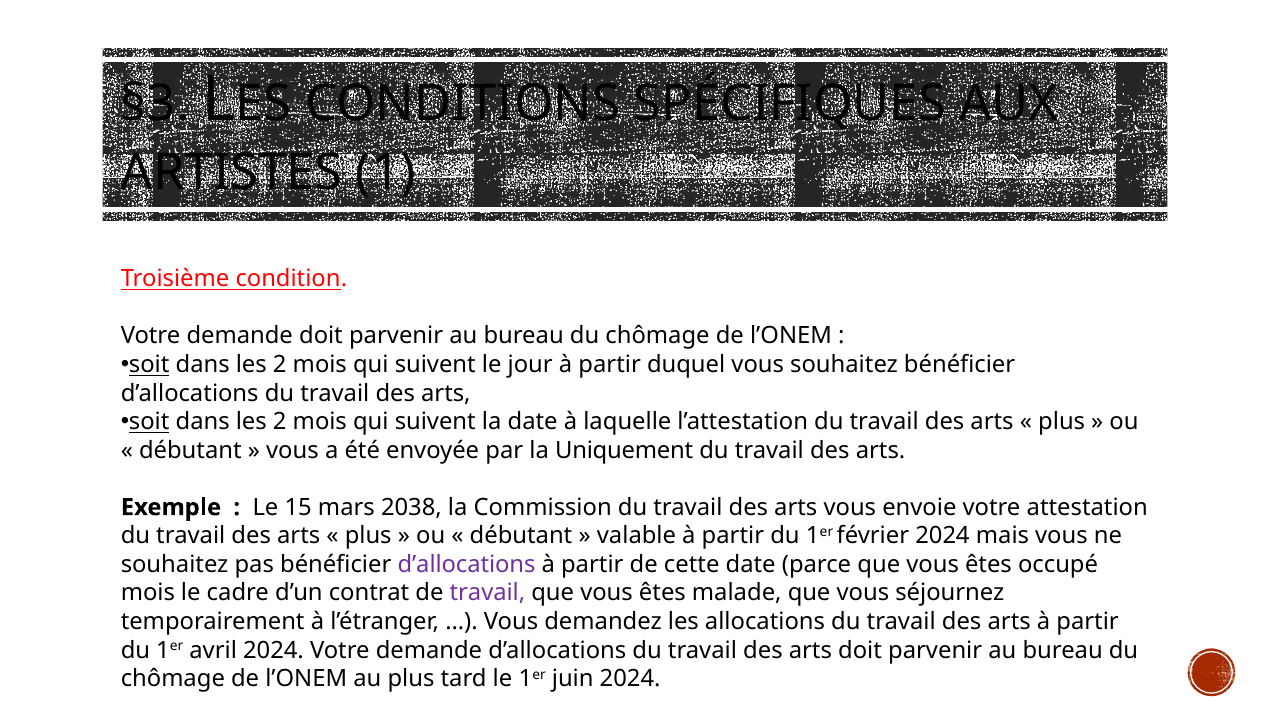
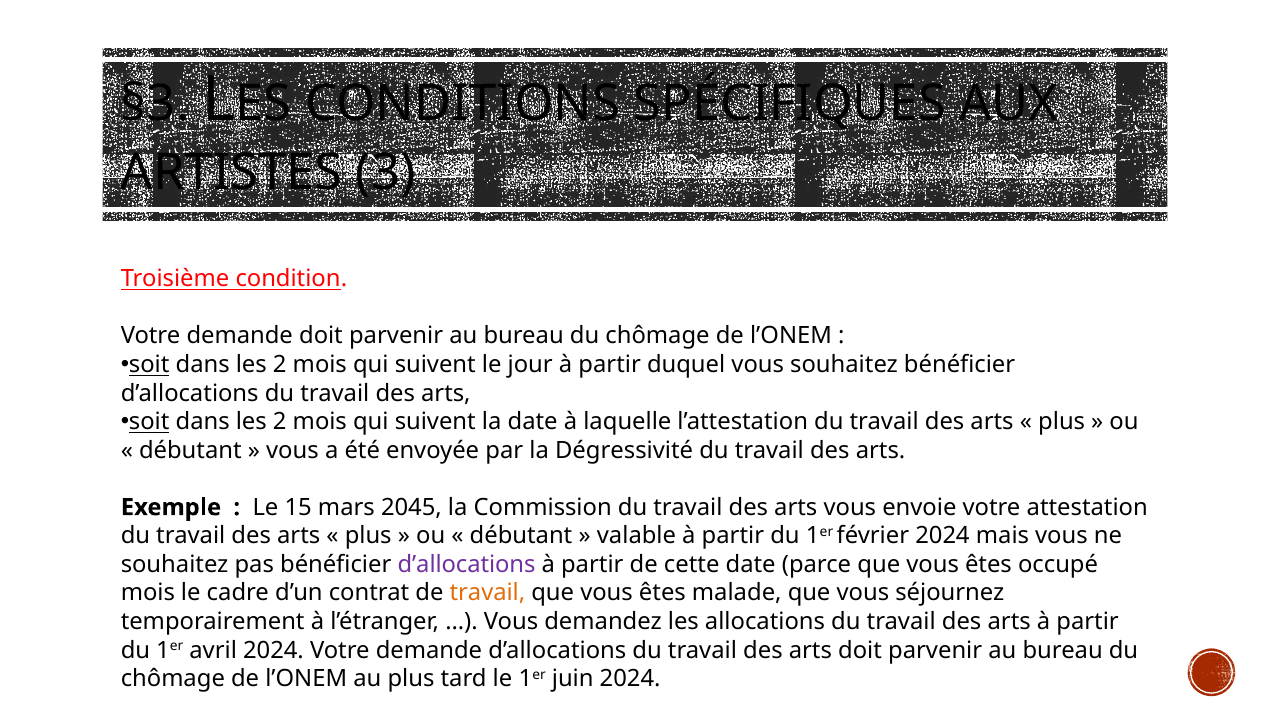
1: 1 -> 3
Uniquement: Uniquement -> Dégressivité
2038: 2038 -> 2045
travail at (487, 593) colour: purple -> orange
